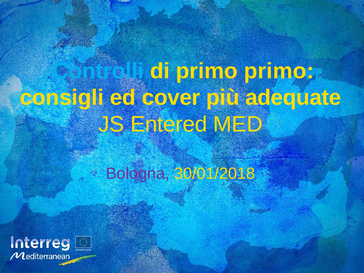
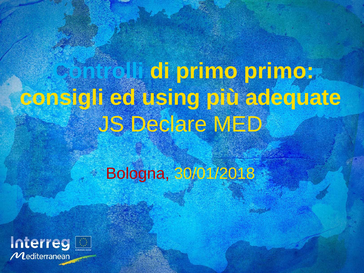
cover: cover -> using
Entered: Entered -> Declare
Bologna colour: purple -> red
